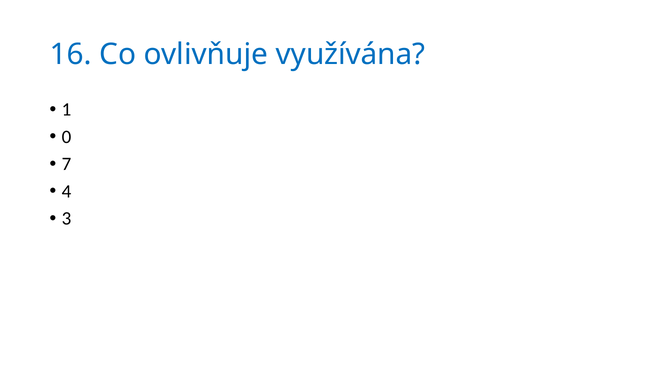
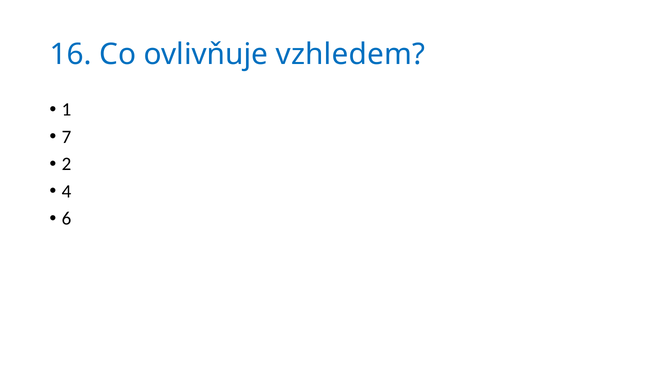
využívána: využívána -> vzhledem
0: 0 -> 7
7: 7 -> 2
3: 3 -> 6
